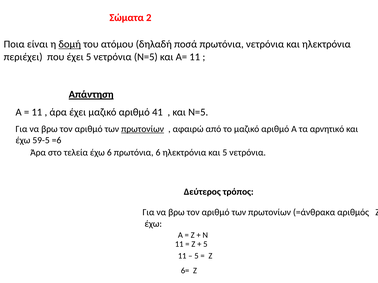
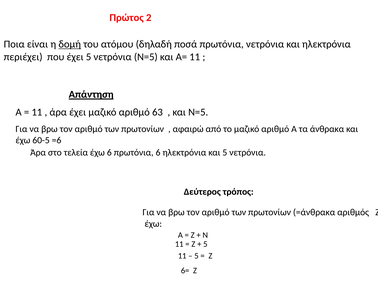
Σώματα: Σώματα -> Πρώτος
41: 41 -> 63
πρωτονίων at (143, 129) underline: present -> none
αρνητικό: αρνητικό -> άνθρακα
59-5: 59-5 -> 60-5
